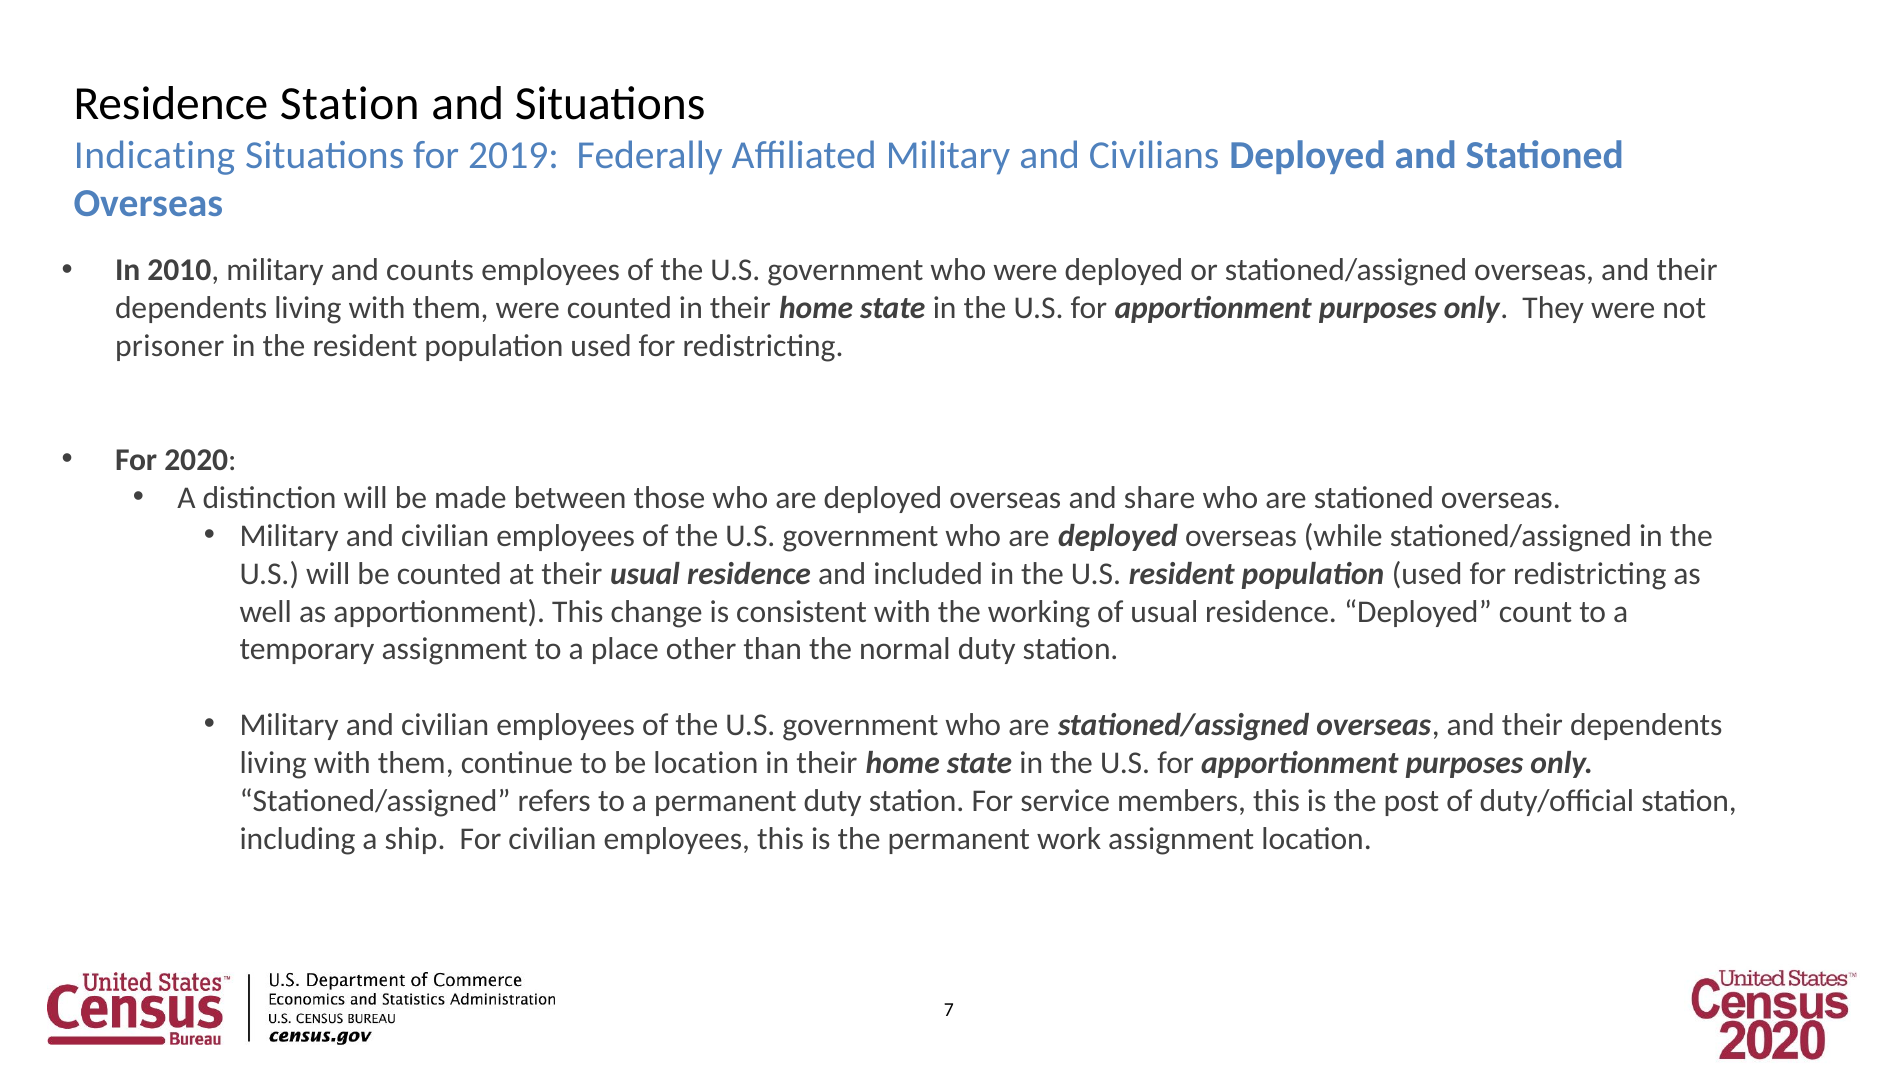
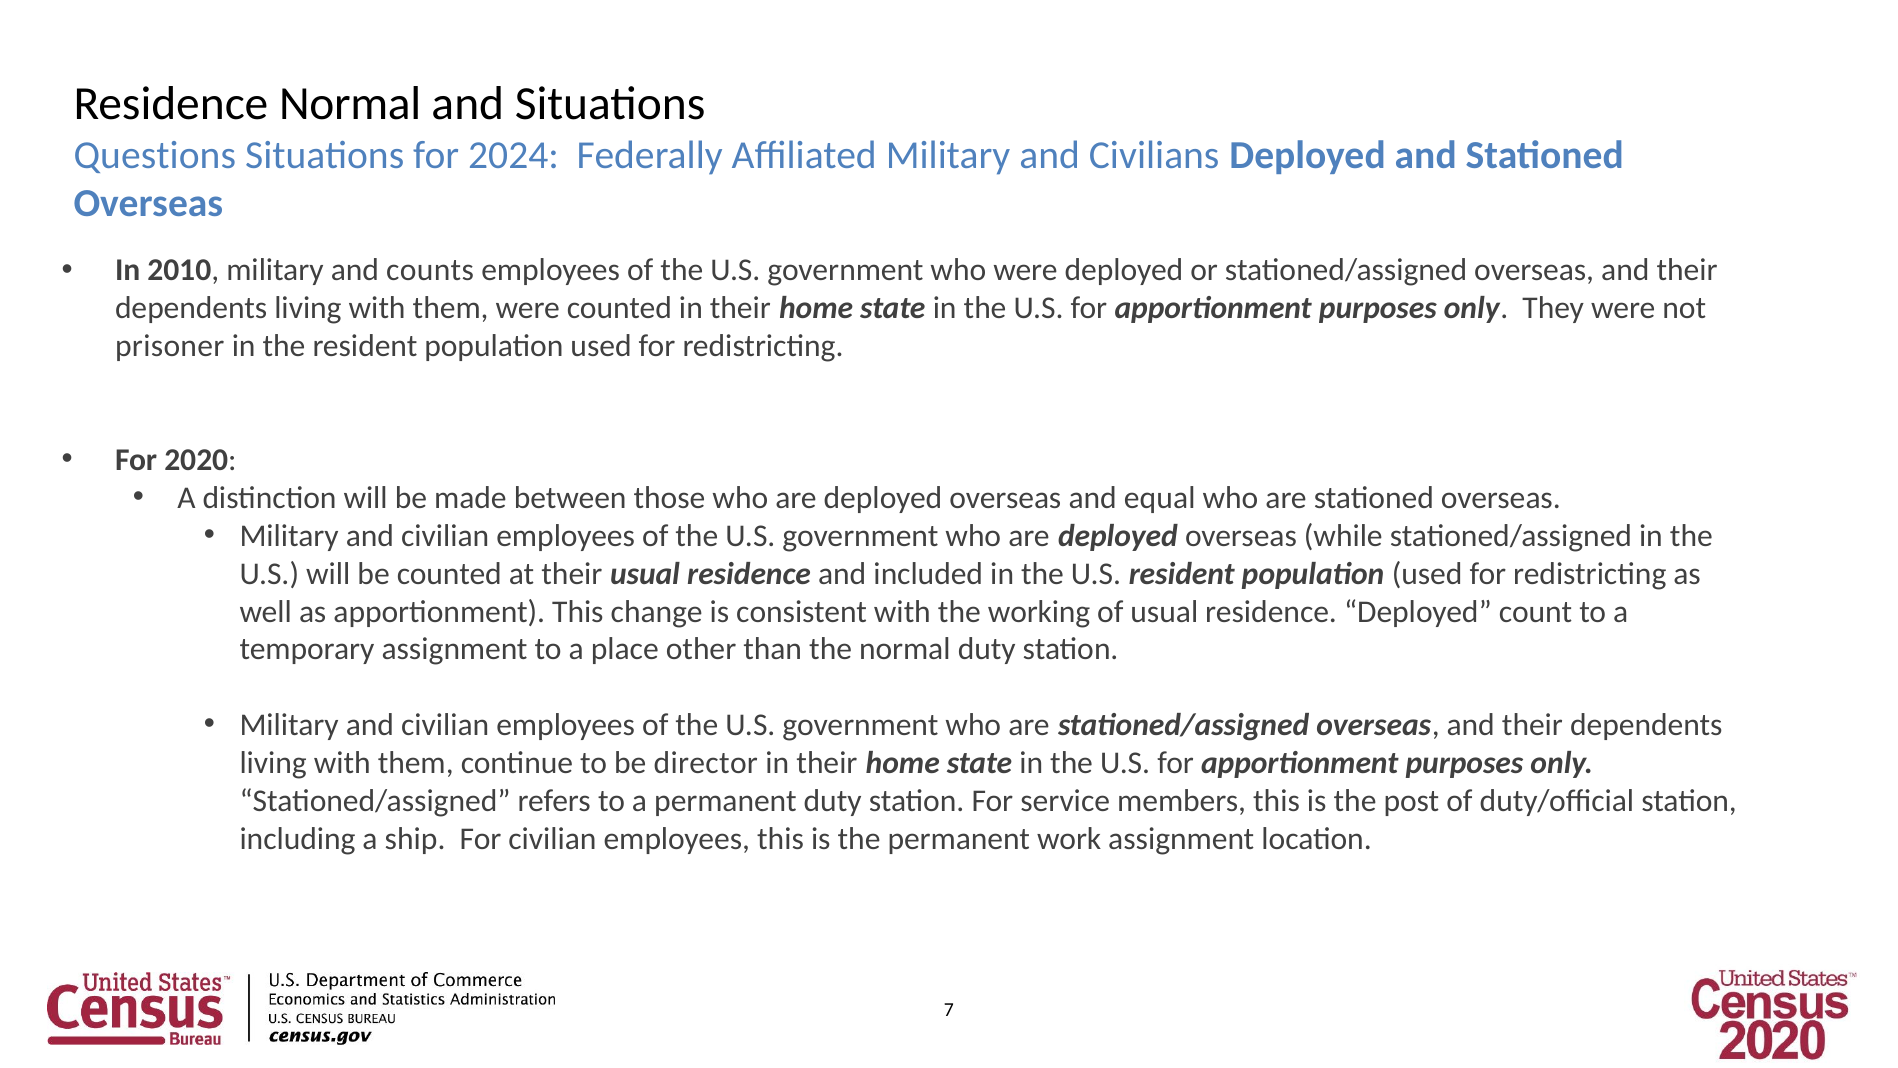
Residence Station: Station -> Normal
Indicating: Indicating -> Questions
2019: 2019 -> 2024
share: share -> equal
be location: location -> director
